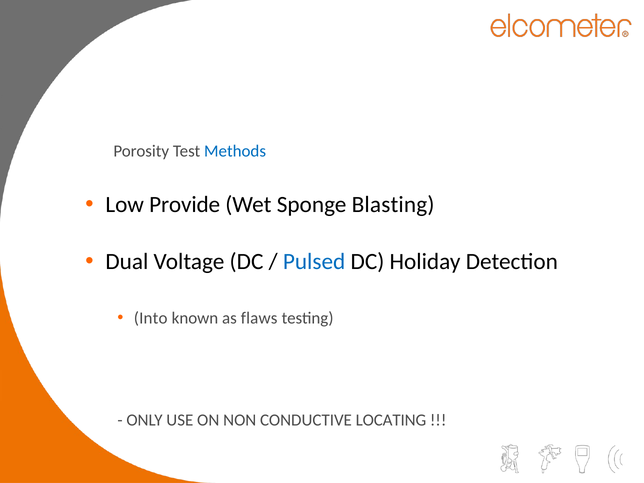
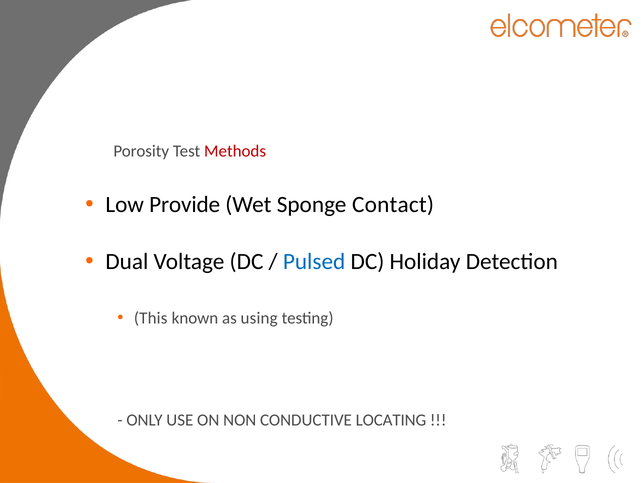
Methods colour: blue -> red
Blasting: Blasting -> Contact
Into: Into -> This
flaws: flaws -> using
